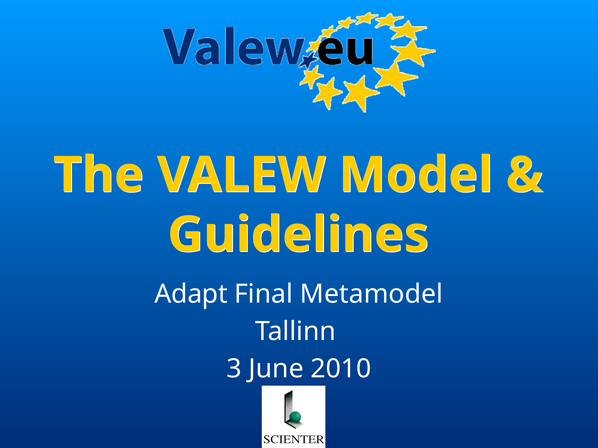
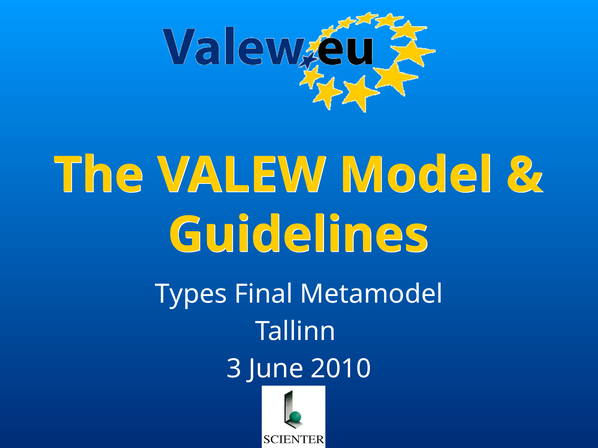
Adapt: Adapt -> Types
